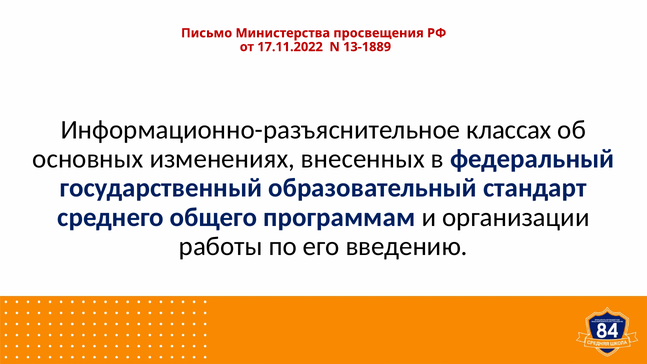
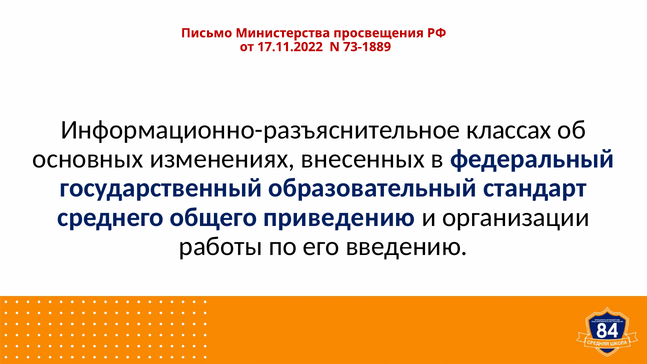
13-1889: 13-1889 -> 73-1889
программам: программам -> приведению
